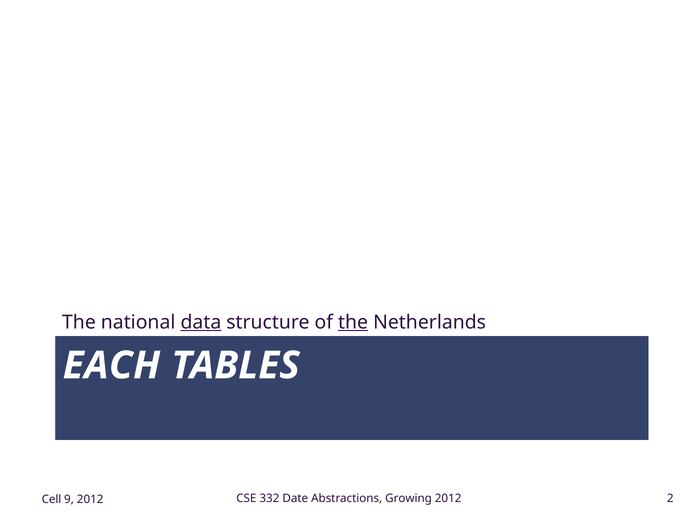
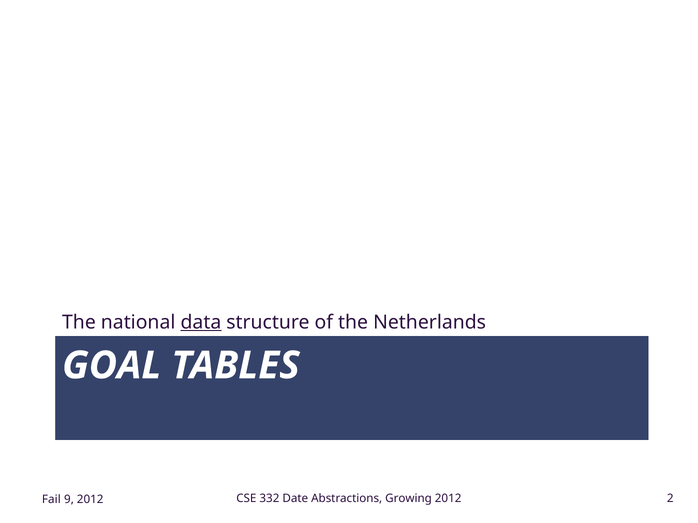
the at (353, 323) underline: present -> none
EACH: EACH -> GOAL
Cell: Cell -> Fail
